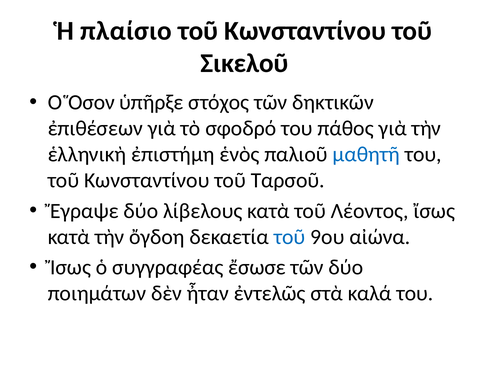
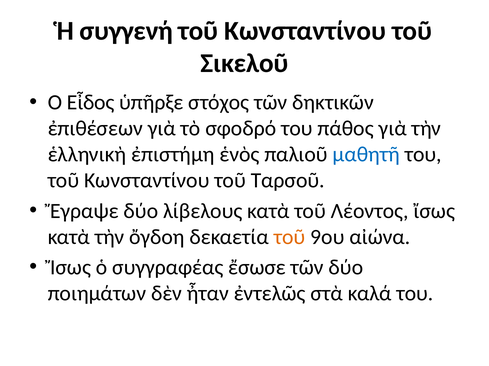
πλαίσιο: πλαίσιο -> συγγενή
Ὅσον: Ὅσον -> Εἶδος
τοῦ at (290, 237) colour: blue -> orange
